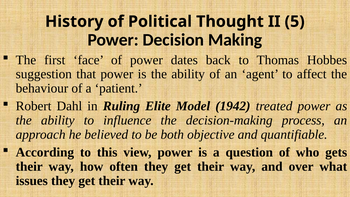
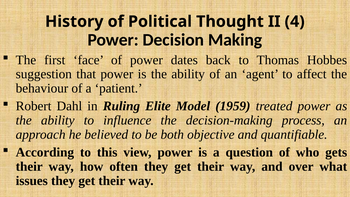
5: 5 -> 4
1942: 1942 -> 1959
